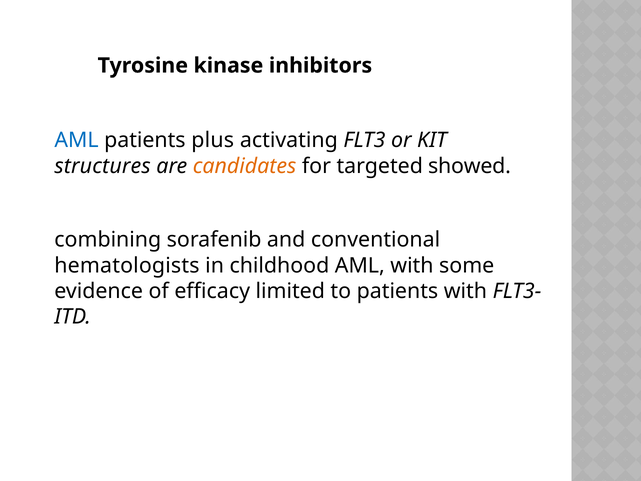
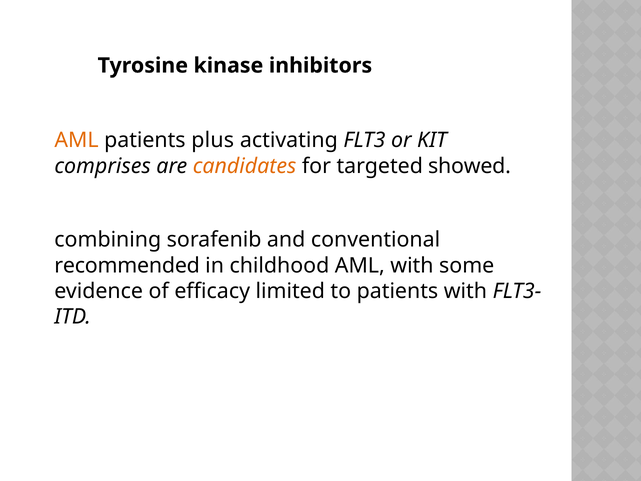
AML at (76, 140) colour: blue -> orange
structures: structures -> comprises
hematologists: hematologists -> recommended
